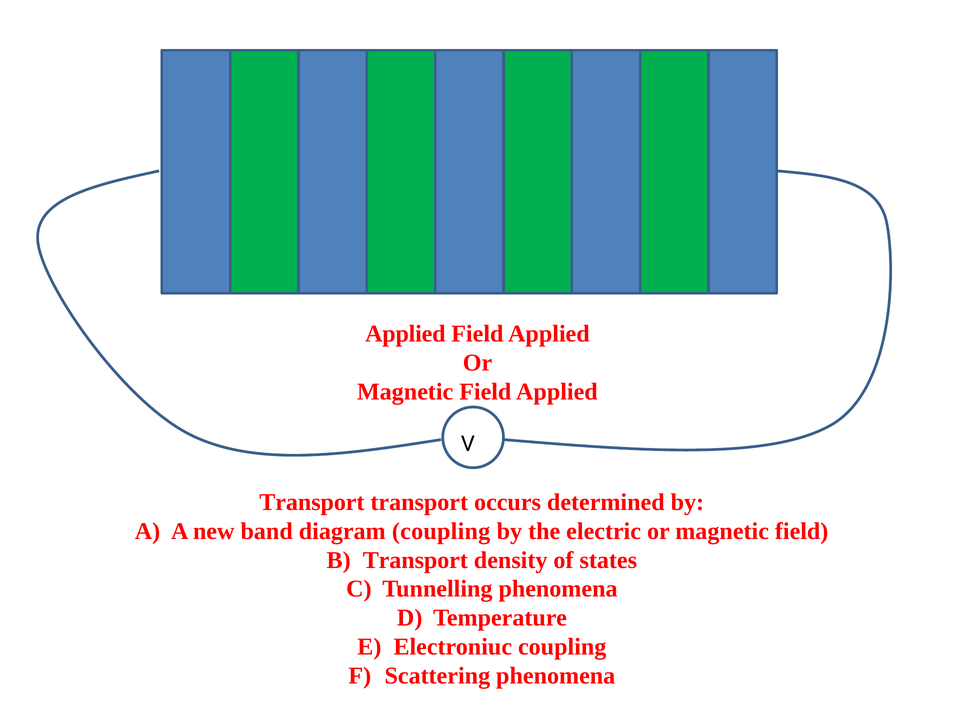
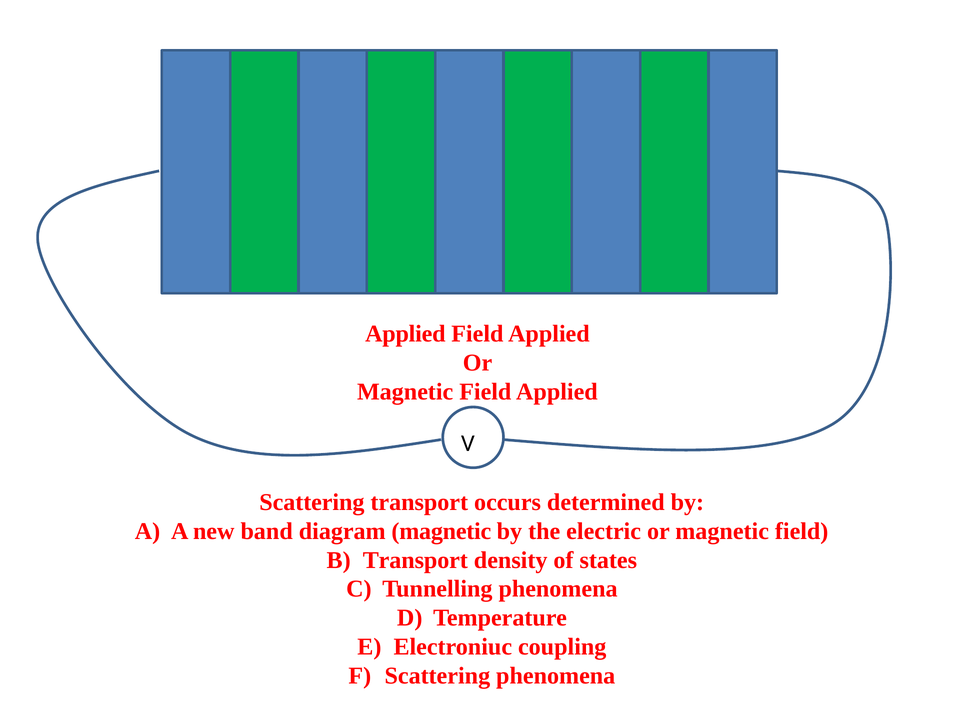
Transport at (312, 502): Transport -> Scattering
diagram coupling: coupling -> magnetic
